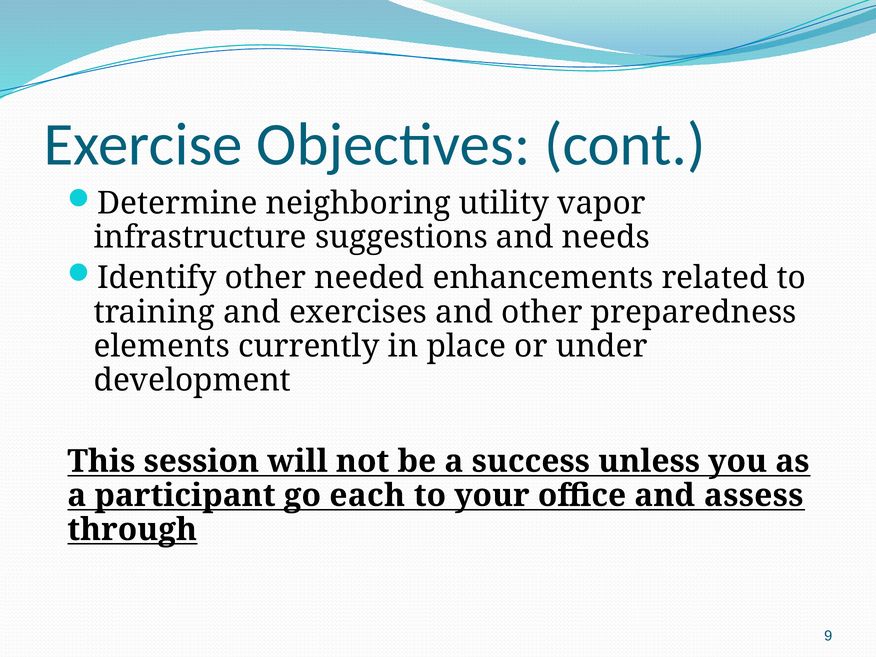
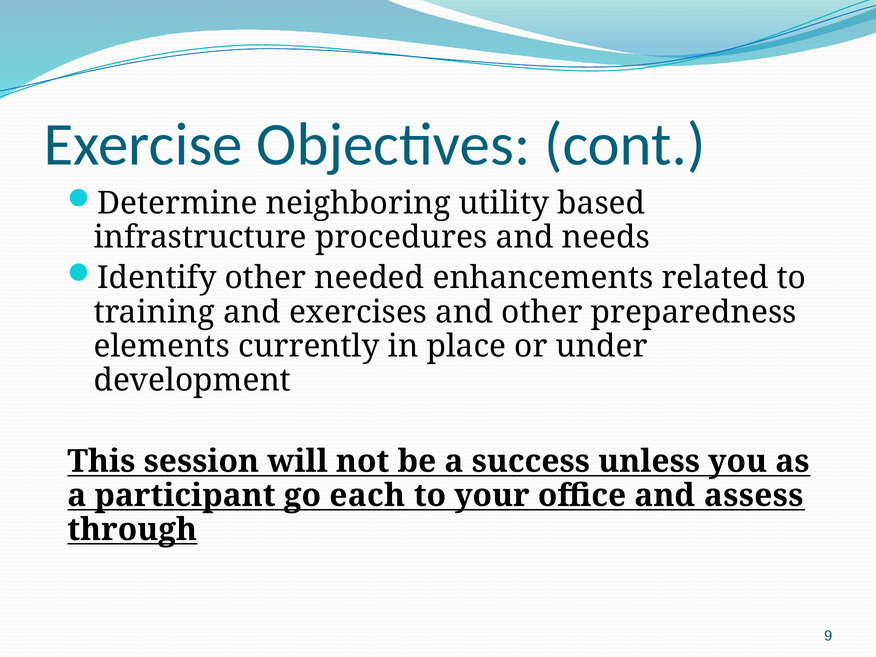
vapor: vapor -> based
suggestions: suggestions -> procedures
